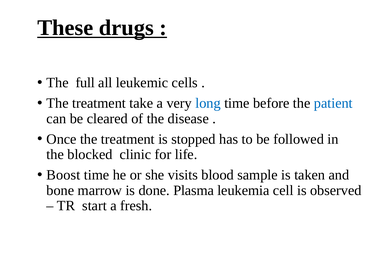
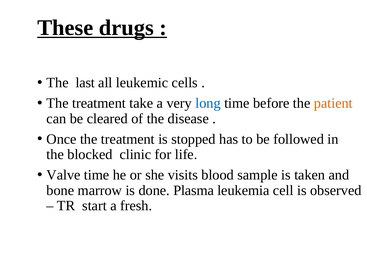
full: full -> last
patient colour: blue -> orange
Boost: Boost -> Valve
